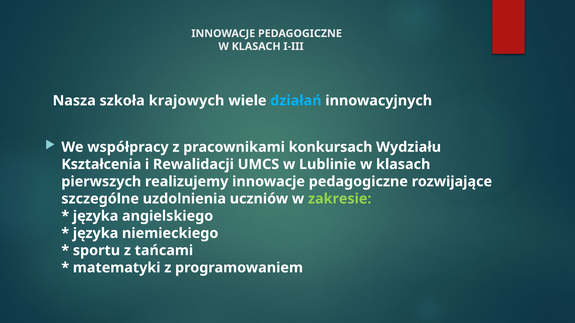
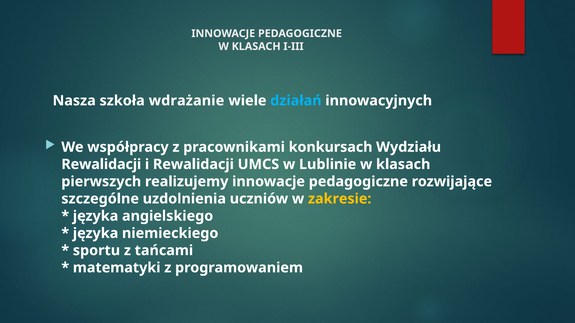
krajowych: krajowych -> wdrażanie
Kształcenia at (101, 165): Kształcenia -> Rewalidacji
zakresie colour: light green -> yellow
